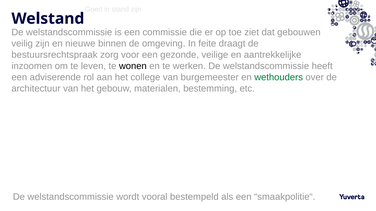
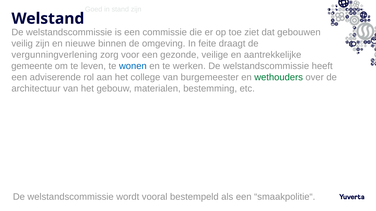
bestuursrechtspraak: bestuursrechtspraak -> vergunningverlening
inzoomen: inzoomen -> gemeente
wonen colour: black -> blue
